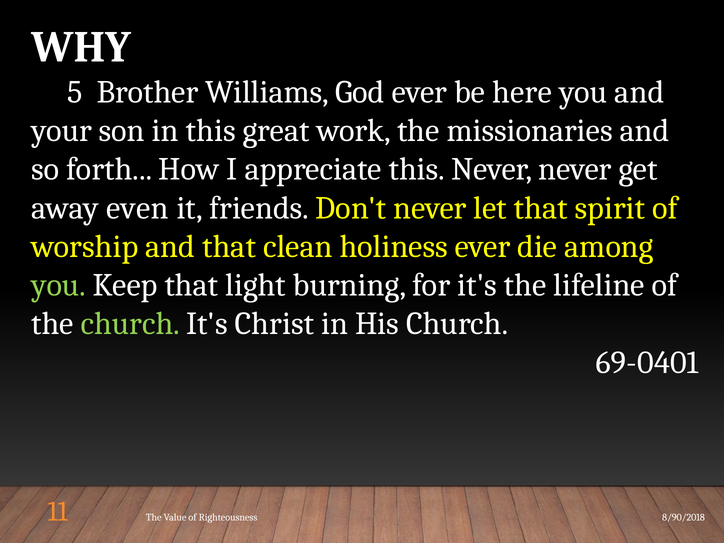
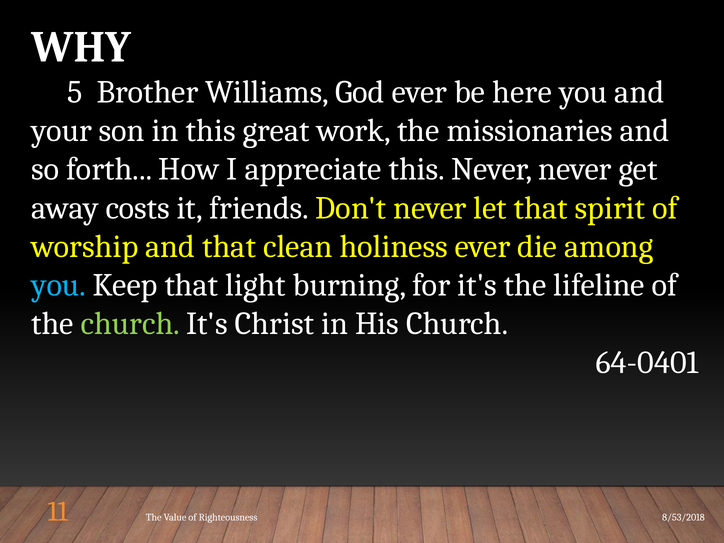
even: even -> costs
you at (59, 285) colour: light green -> light blue
69-0401: 69-0401 -> 64-0401
8/90/2018: 8/90/2018 -> 8/53/2018
